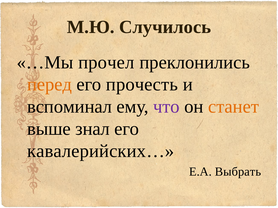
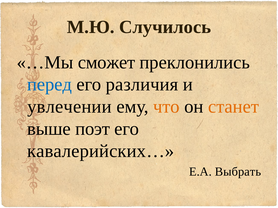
прочел: прочел -> сможет
перед colour: orange -> blue
прочесть: прочесть -> различия
вспоминал: вспоминал -> увлечении
что colour: purple -> orange
знал: знал -> поэт
